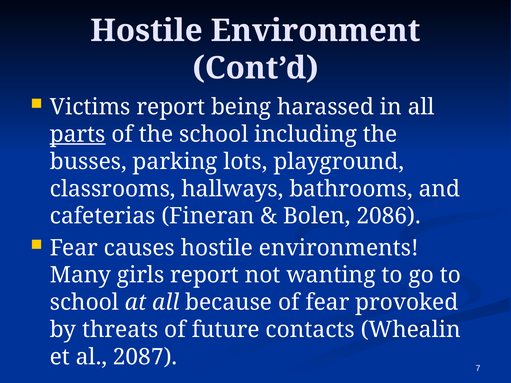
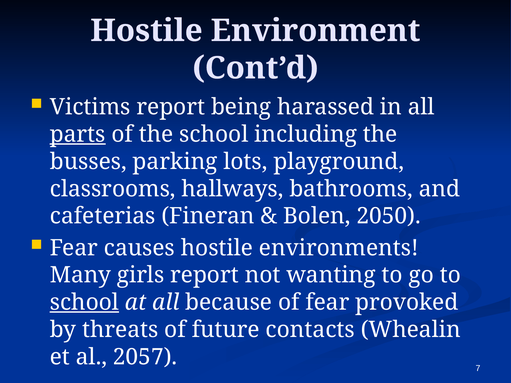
2086: 2086 -> 2050
school at (84, 303) underline: none -> present
2087: 2087 -> 2057
